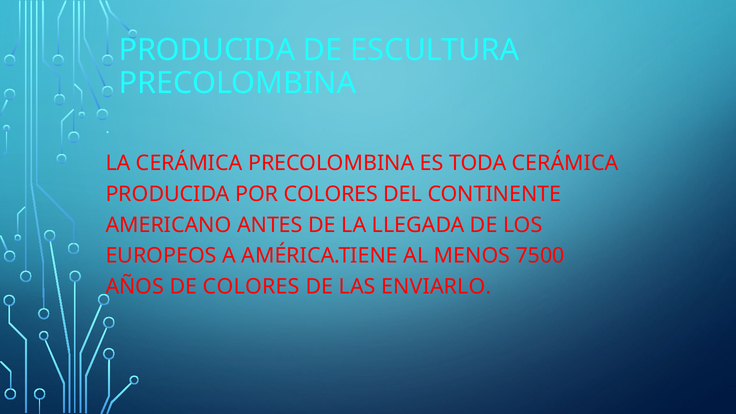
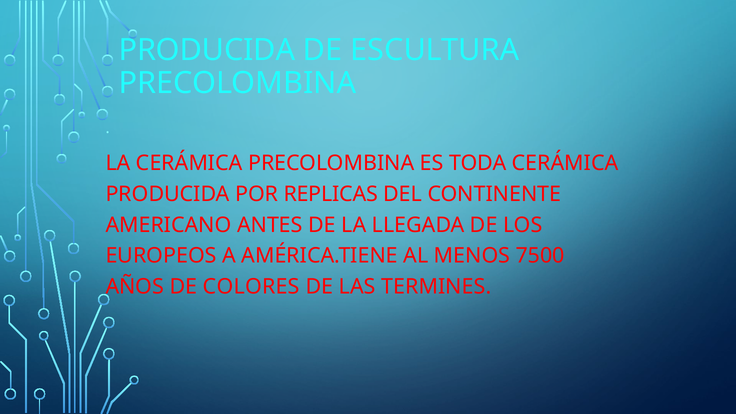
POR COLORES: COLORES -> REPLICAS
ENVIARLO: ENVIARLO -> TERMINES
